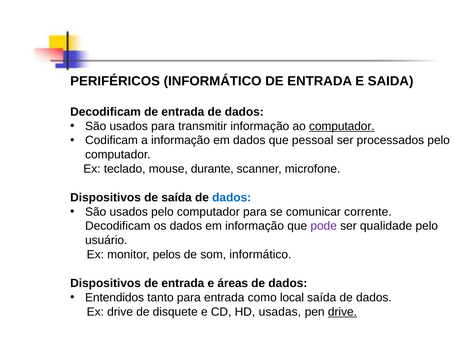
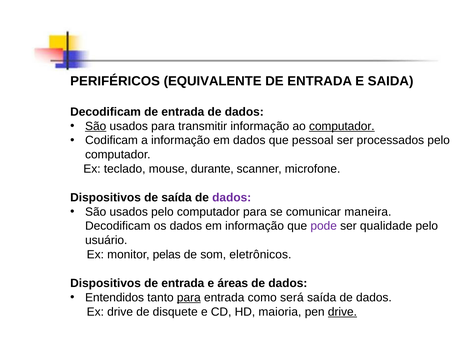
PERIFÉRICOS INFORMÁTICO: INFORMÁTICO -> EQUIVALENTE
São at (96, 126) underline: none -> present
dados at (232, 198) colour: blue -> purple
corrente: corrente -> maneira
pelos: pelos -> pelas
som informático: informático -> eletrônicos
para at (189, 297) underline: none -> present
local: local -> será
usadas: usadas -> maioria
